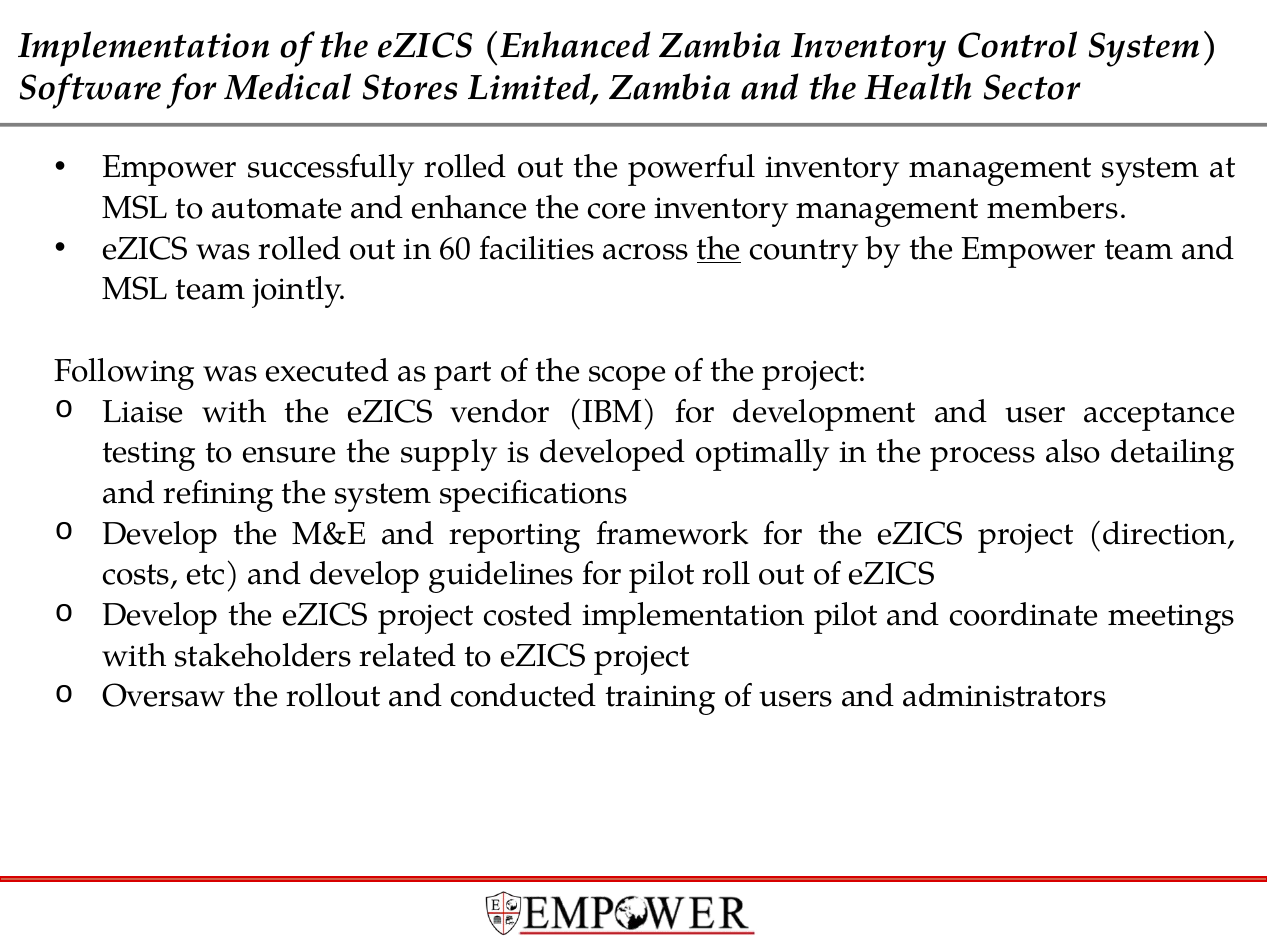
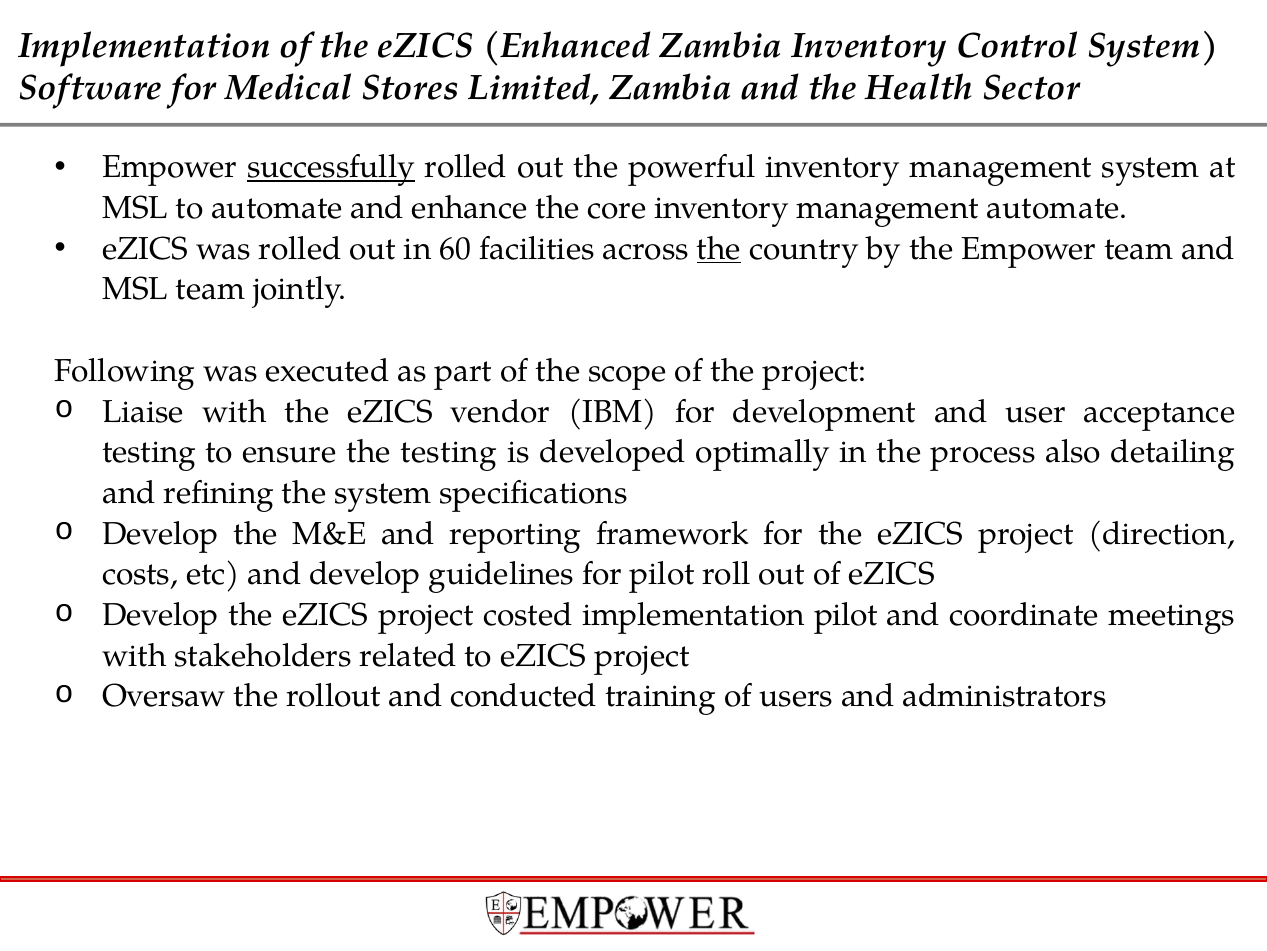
successfully underline: none -> present
management members: members -> automate
the supply: supply -> testing
